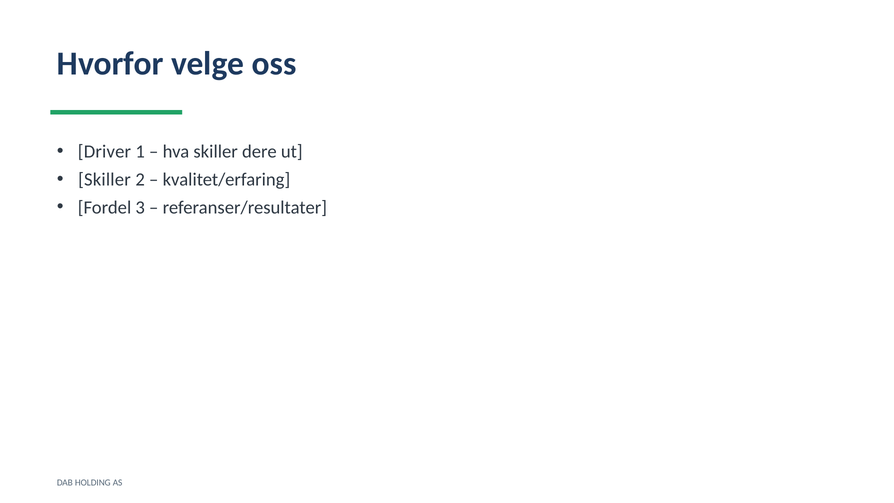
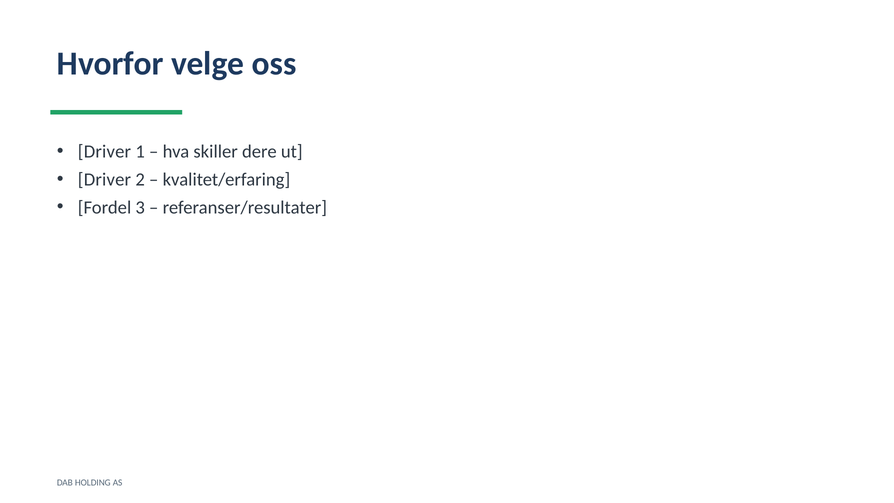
Skiller at (104, 179): Skiller -> Driver
